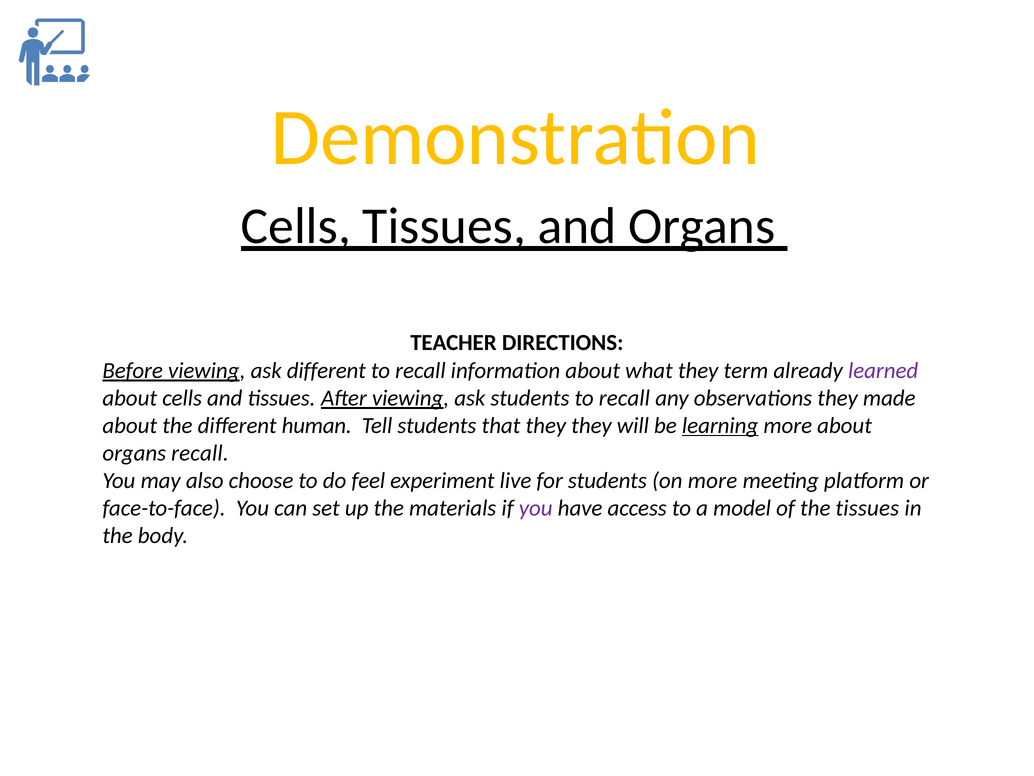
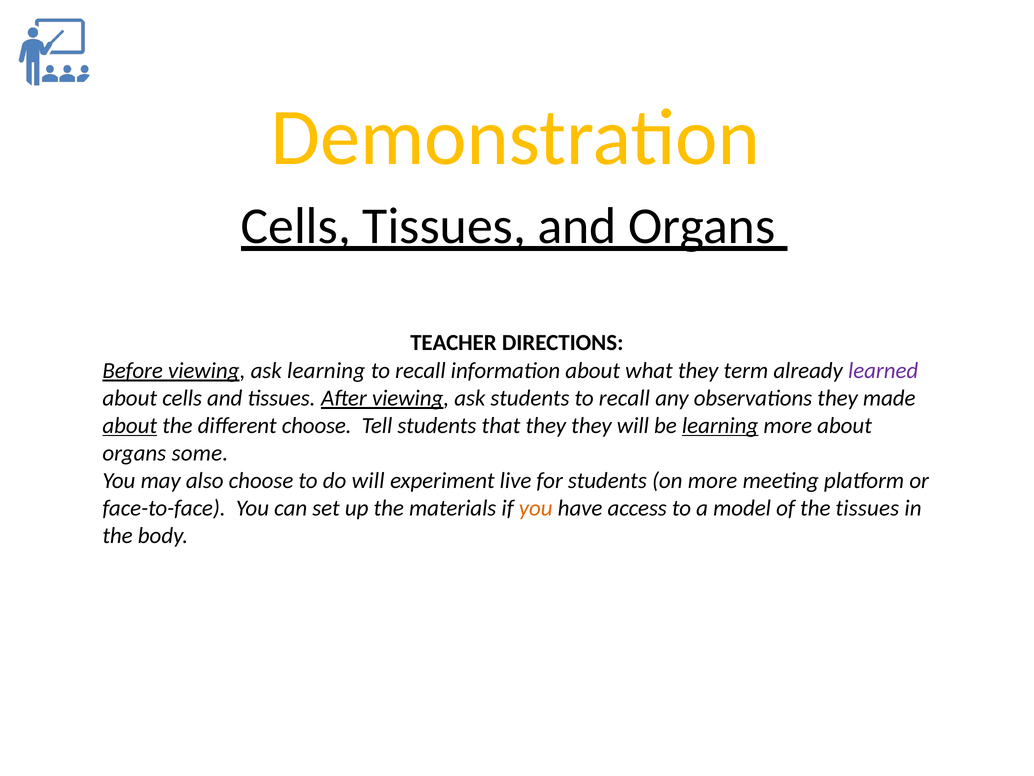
ask different: different -> learning
about at (130, 425) underline: none -> present
different human: human -> choose
organs recall: recall -> some
do feel: feel -> will
you at (536, 508) colour: purple -> orange
